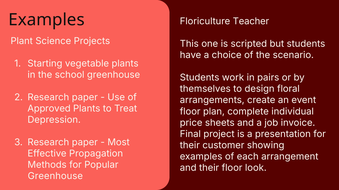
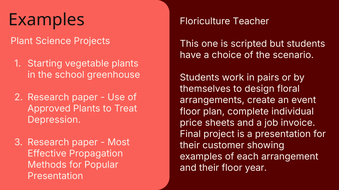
look: look -> year
Greenhouse at (55, 177): Greenhouse -> Presentation
